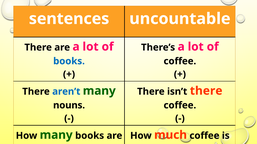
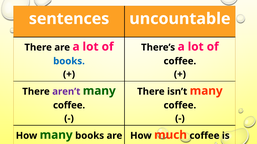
aren’t colour: blue -> purple
isn’t there: there -> many
nouns at (69, 106): nouns -> coffee
